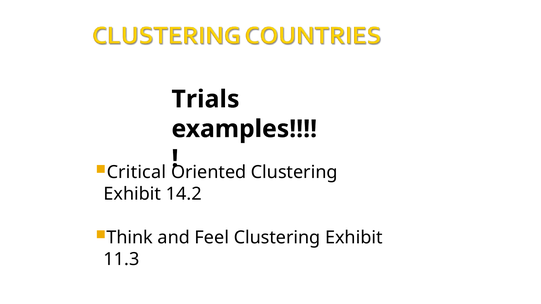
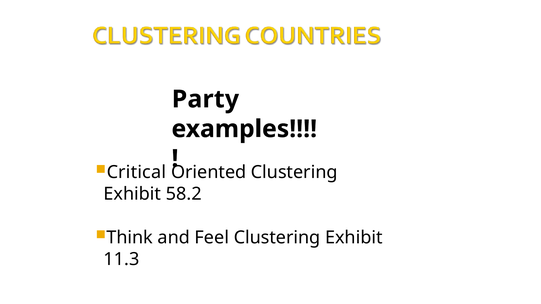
Trials: Trials -> Party
14.2: 14.2 -> 58.2
